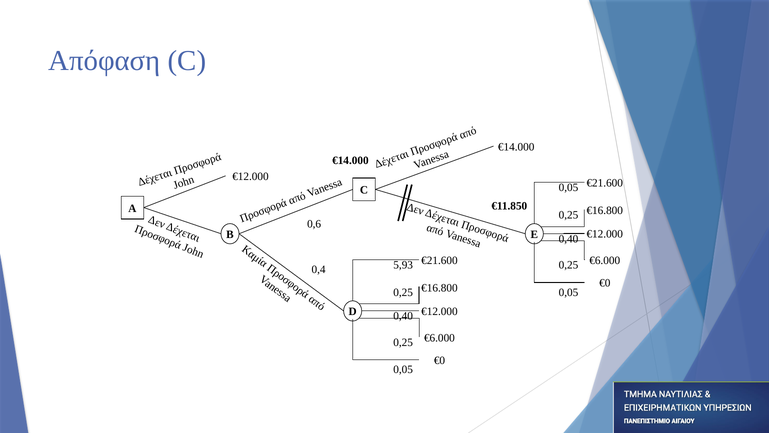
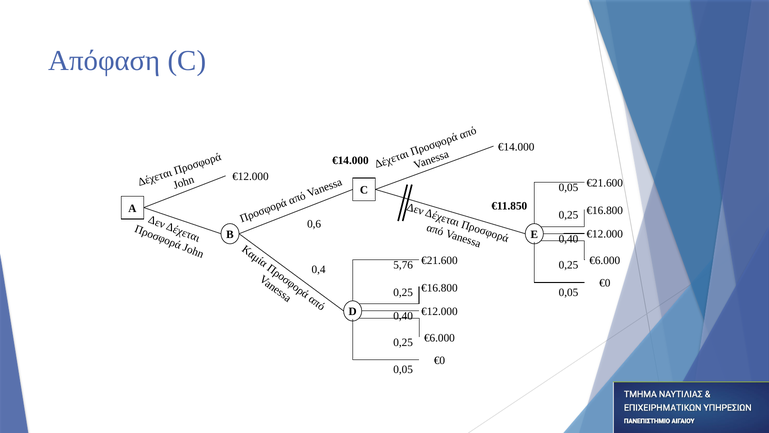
5,93: 5,93 -> 5,76
